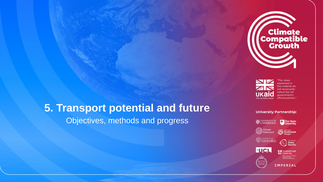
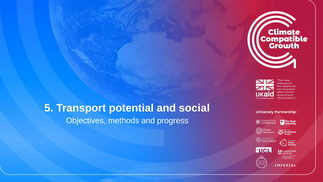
future: future -> social
